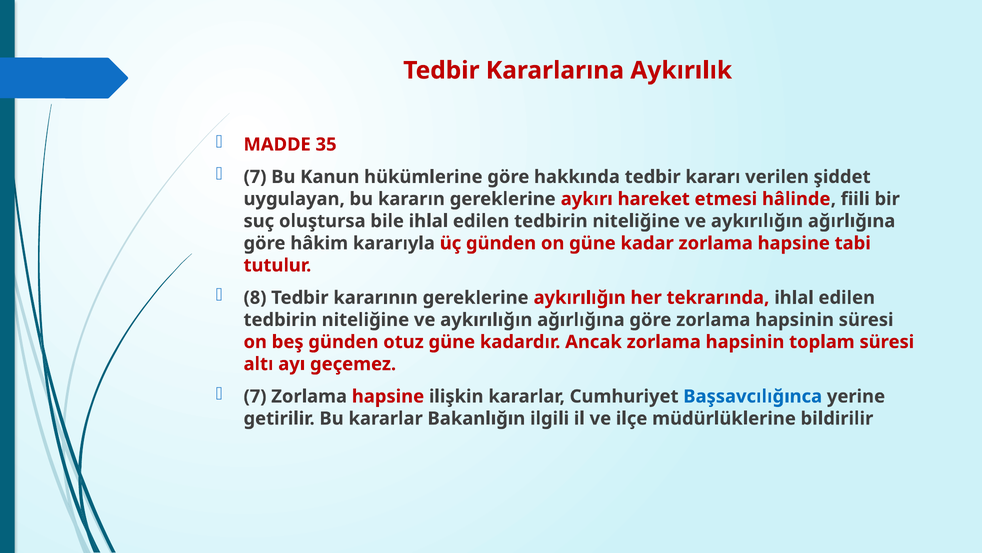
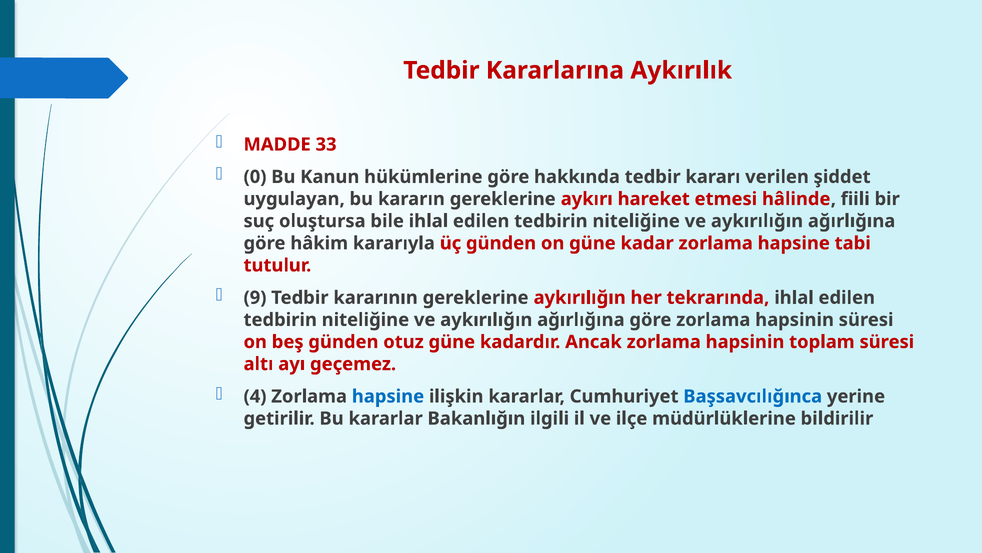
35: 35 -> 33
7 at (255, 177): 7 -> 0
8: 8 -> 9
7 at (255, 396): 7 -> 4
hapsine at (388, 396) colour: red -> blue
